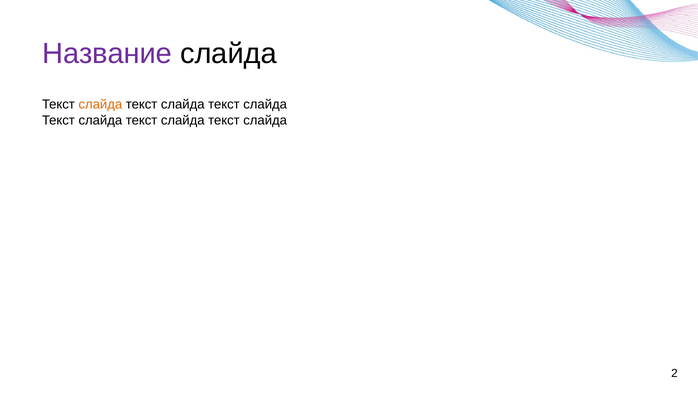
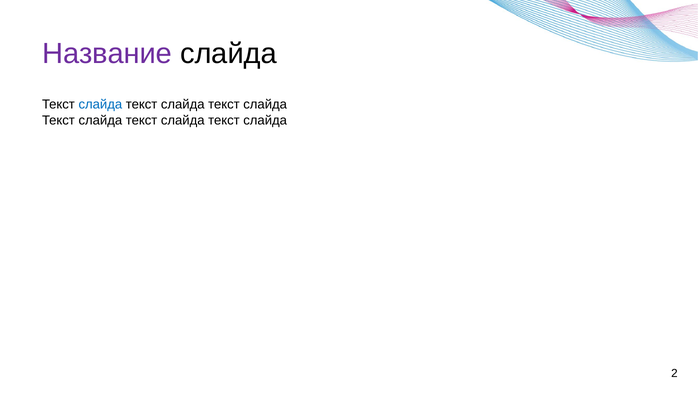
слайда at (100, 105) colour: orange -> blue
